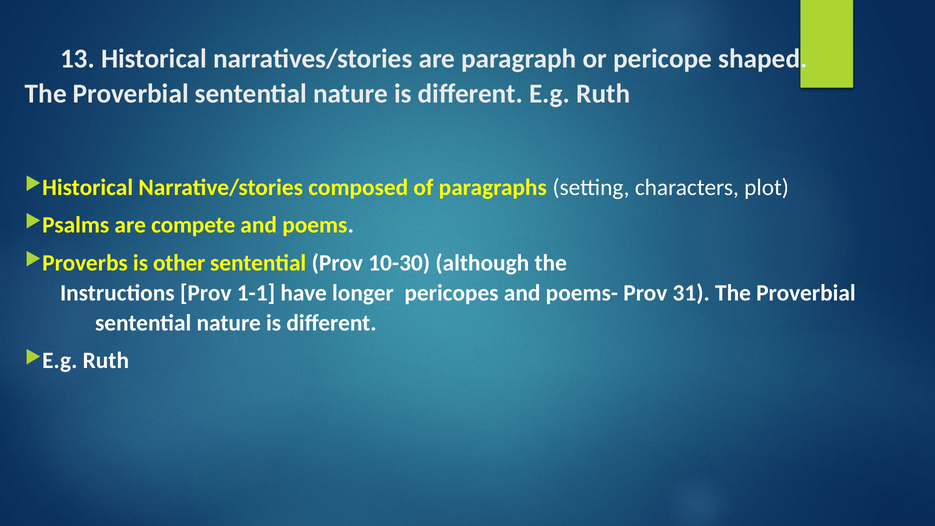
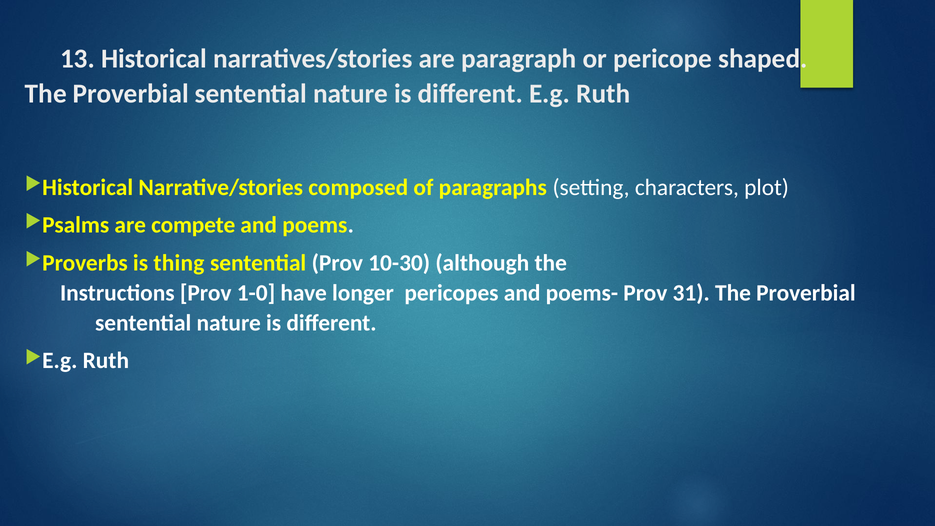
other: other -> thing
1-1: 1-1 -> 1-0
